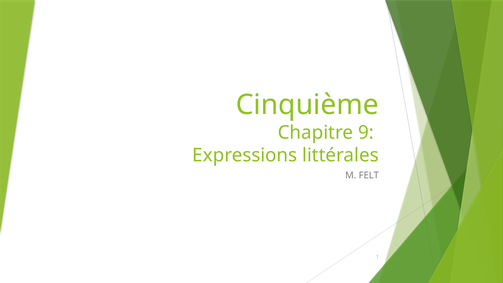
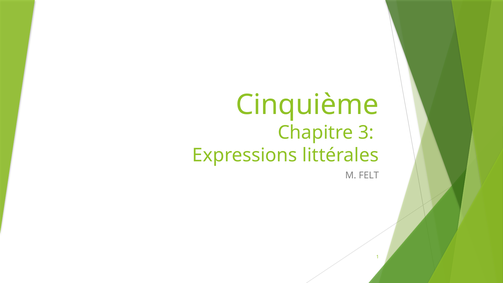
9: 9 -> 3
